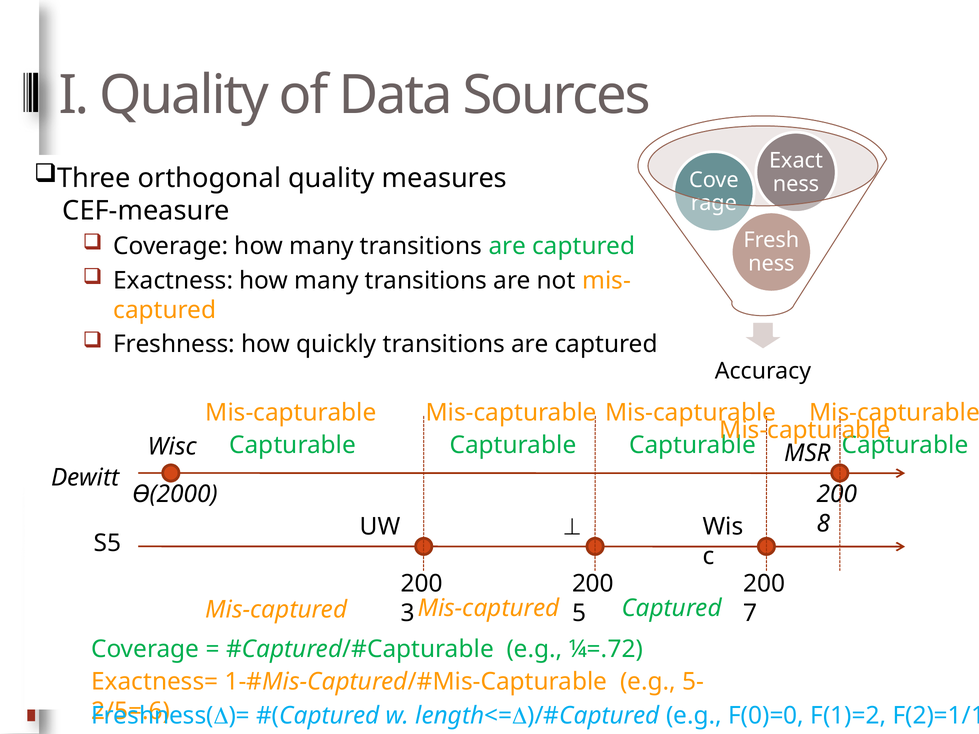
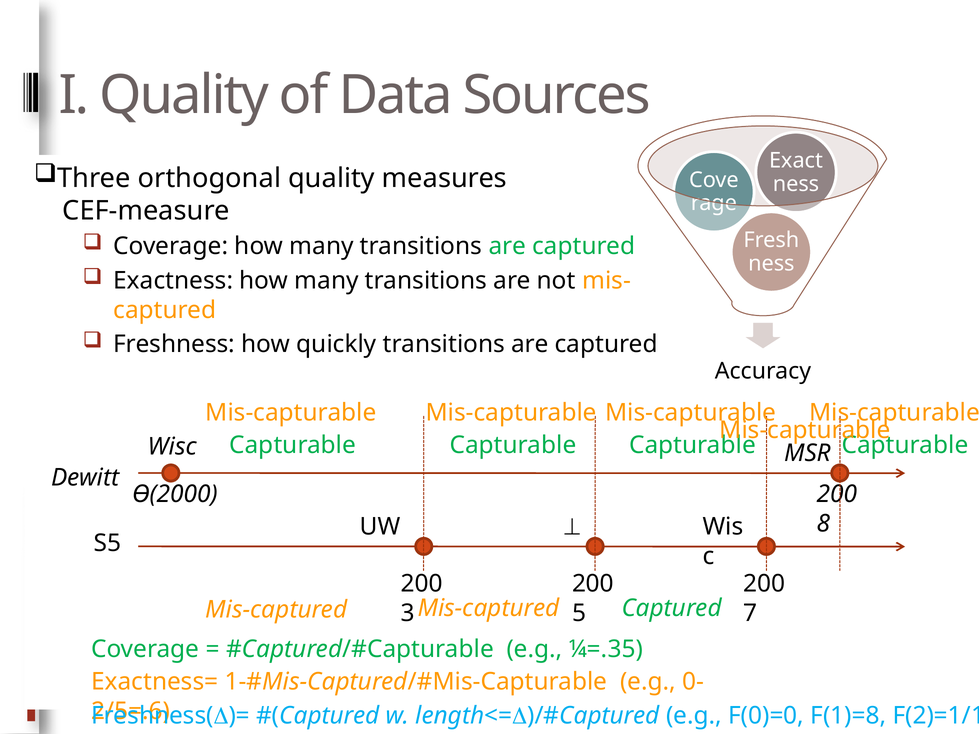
¼=.72: ¼=.72 -> ¼=.35
5-: 5- -> 0-
F(1)=2: F(1)=2 -> F(1)=8
